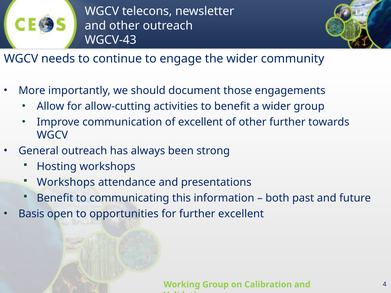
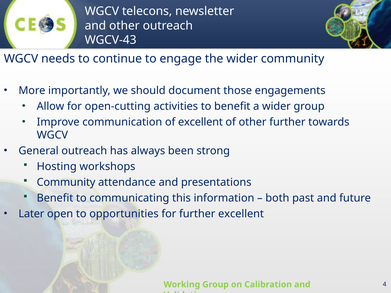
allow-cutting: allow-cutting -> open-cutting
Workshops at (66, 182): Workshops -> Community
Basis: Basis -> Later
